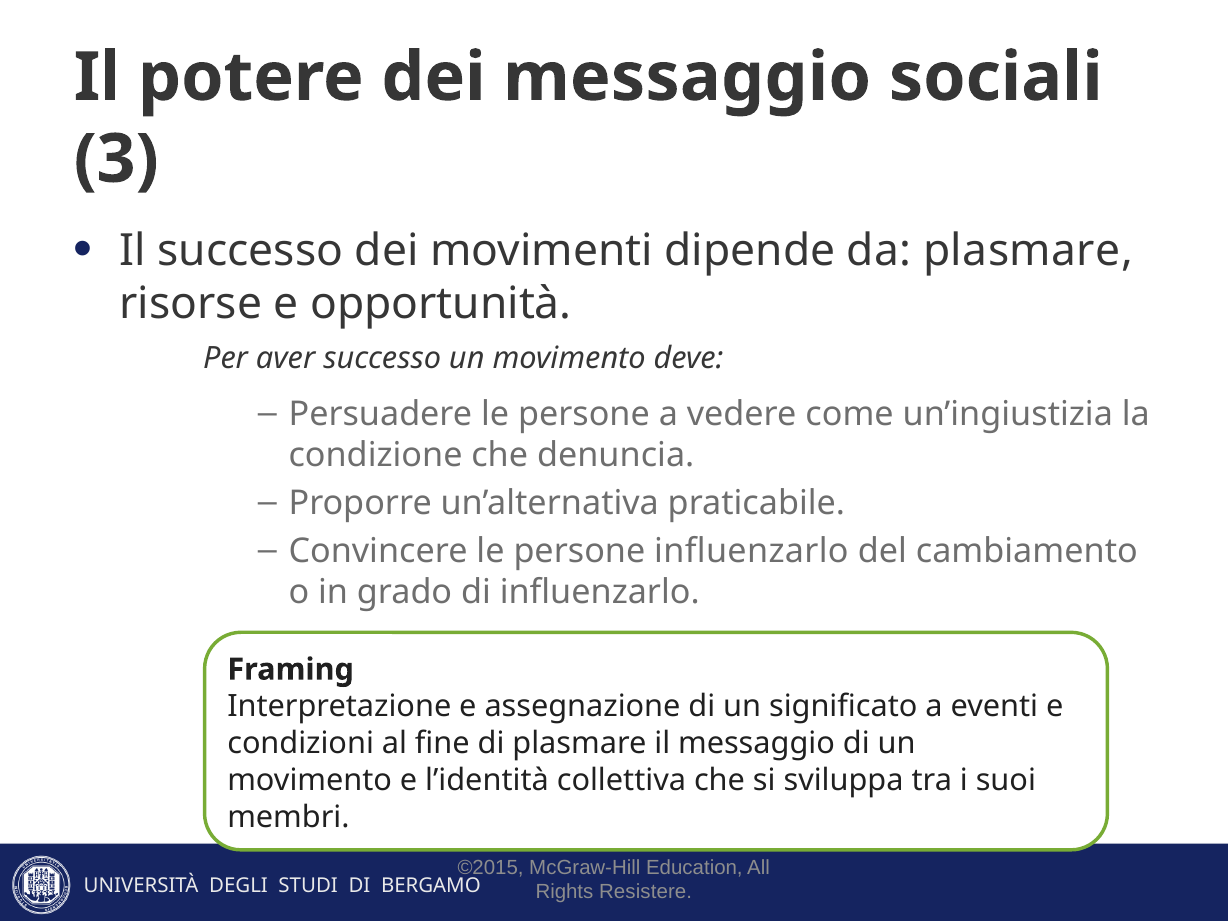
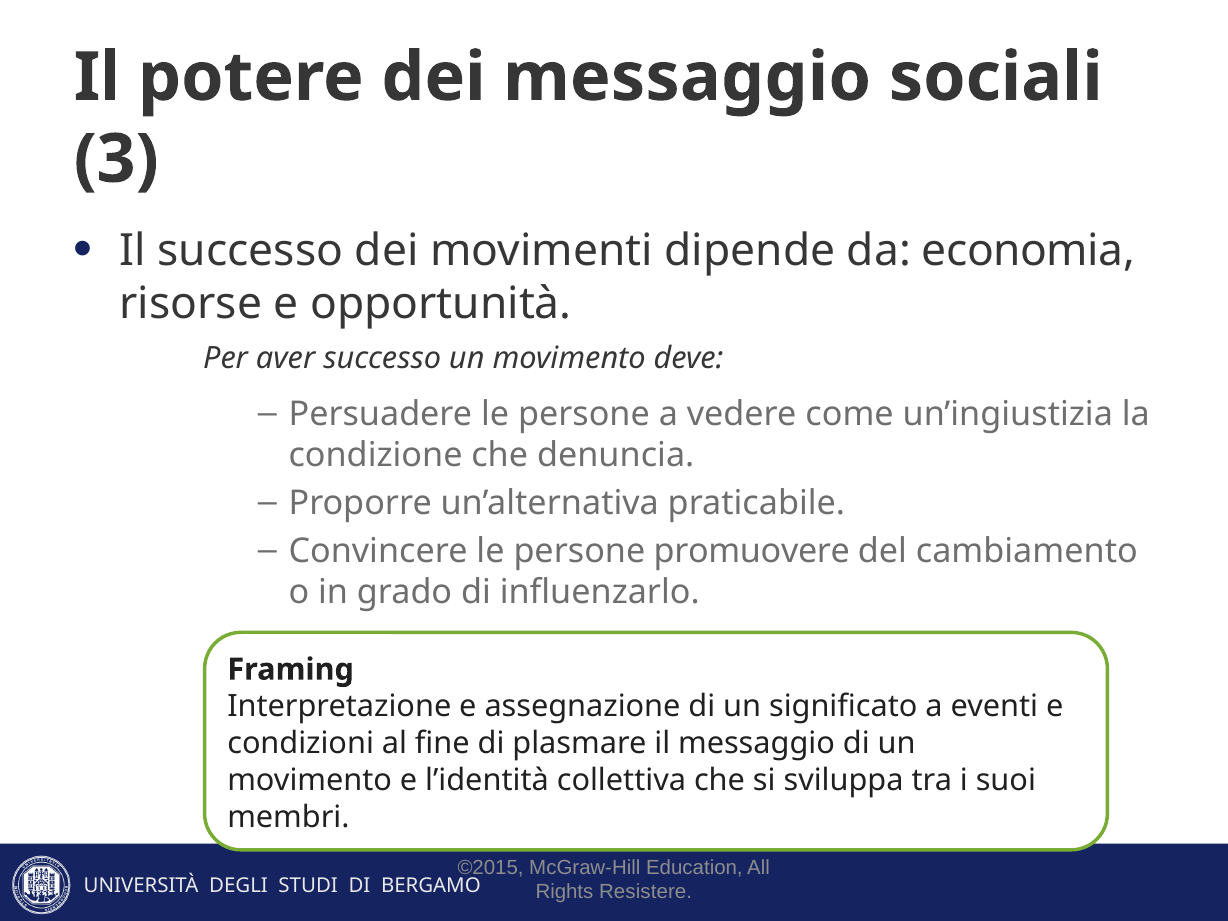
da plasmare: plasmare -> economia
persone influenzarlo: influenzarlo -> promuovere
